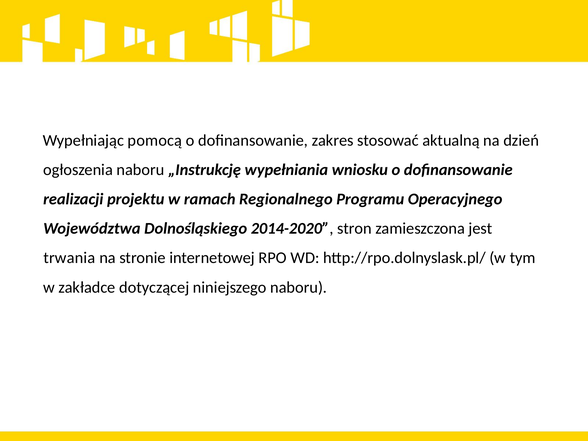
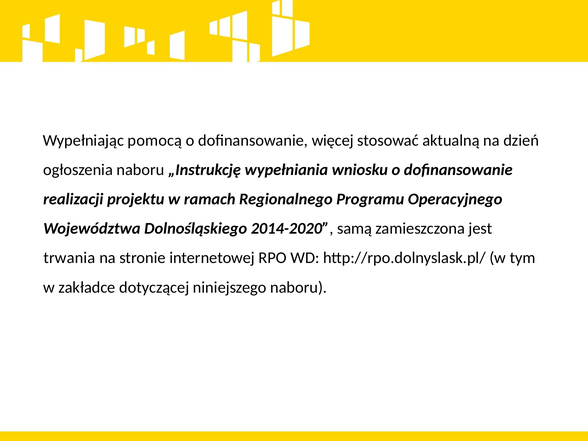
zakres: zakres -> więcej
stron: stron -> samą
